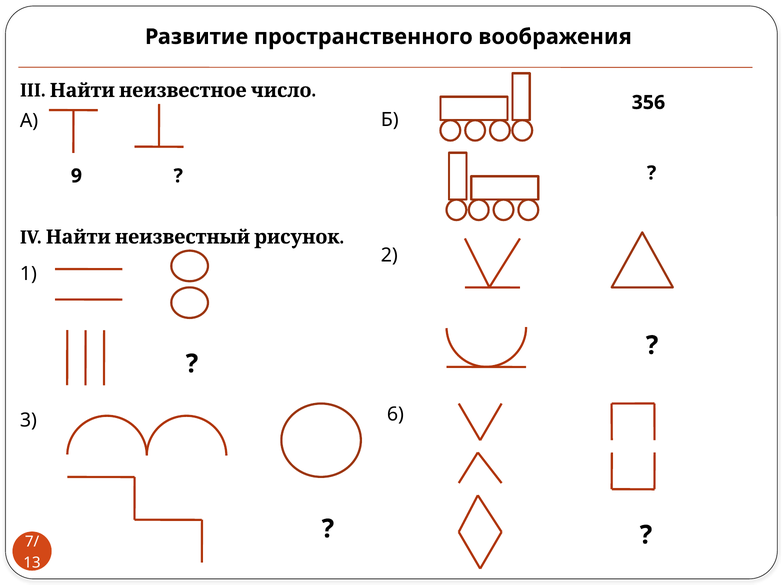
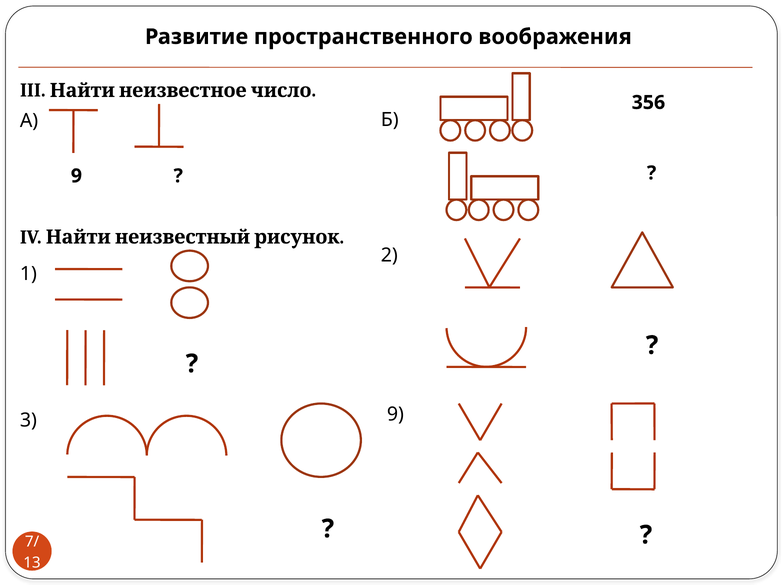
3 6: 6 -> 9
